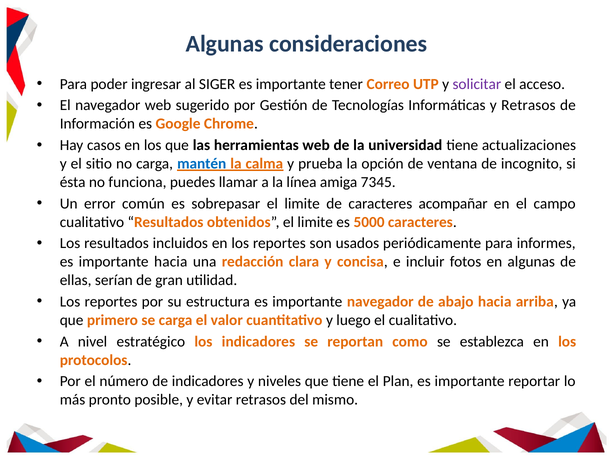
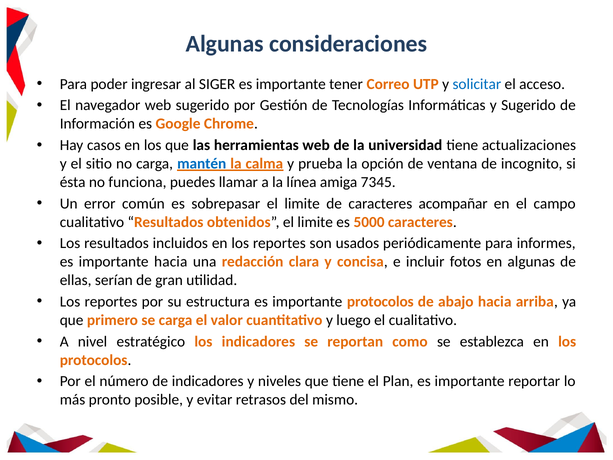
solicitar colour: purple -> blue
y Retrasos: Retrasos -> Sugerido
importante navegador: navegador -> protocolos
